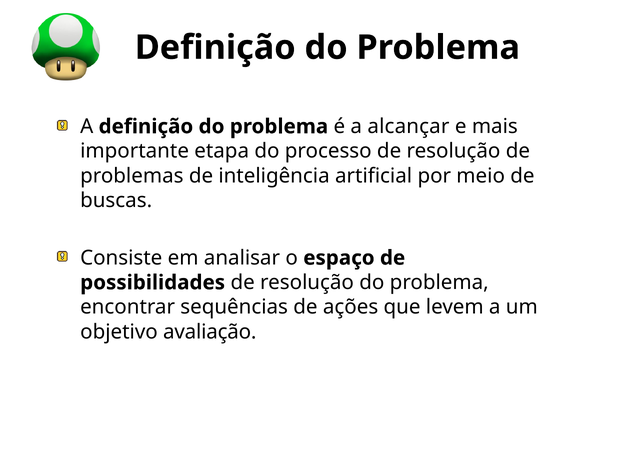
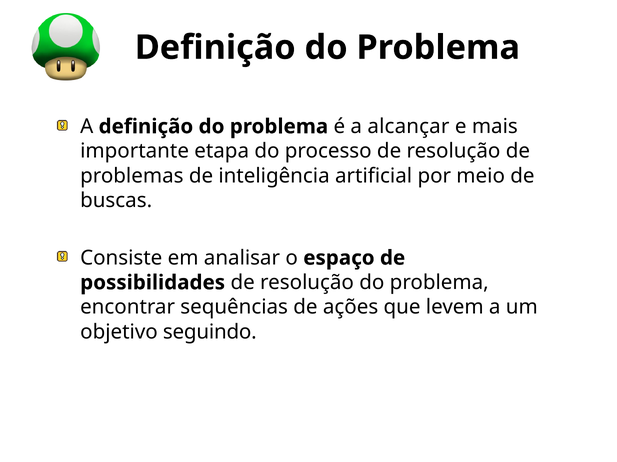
avaliação: avaliação -> seguindo
